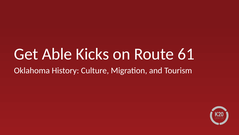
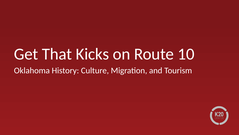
Able: Able -> That
61: 61 -> 10
